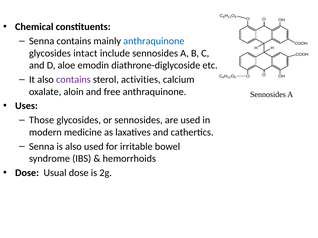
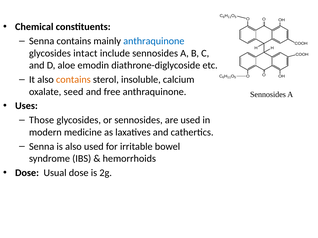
contains at (73, 80) colour: purple -> orange
activities: activities -> insoluble
aloin: aloin -> seed
